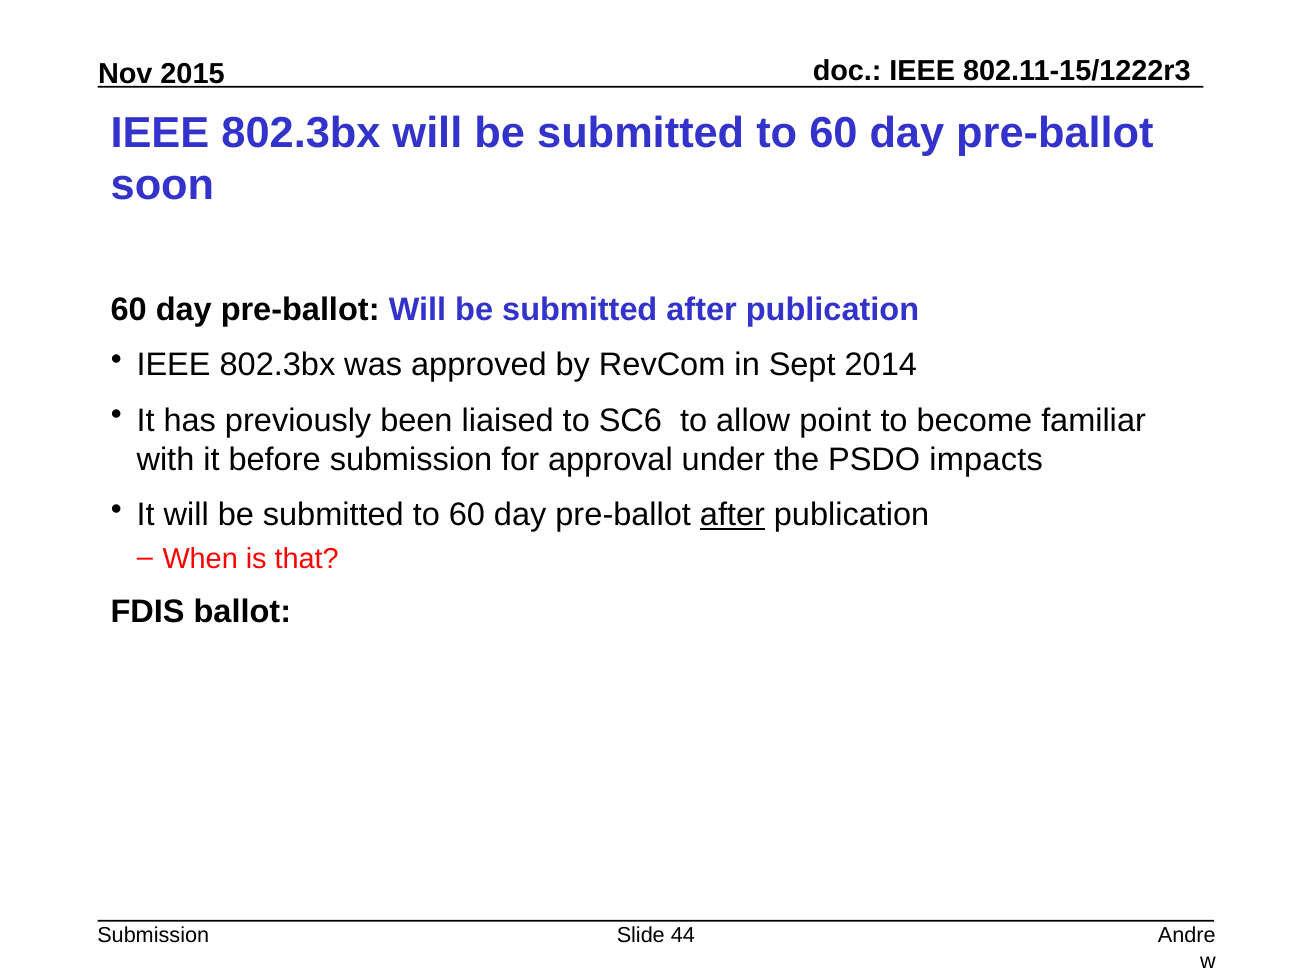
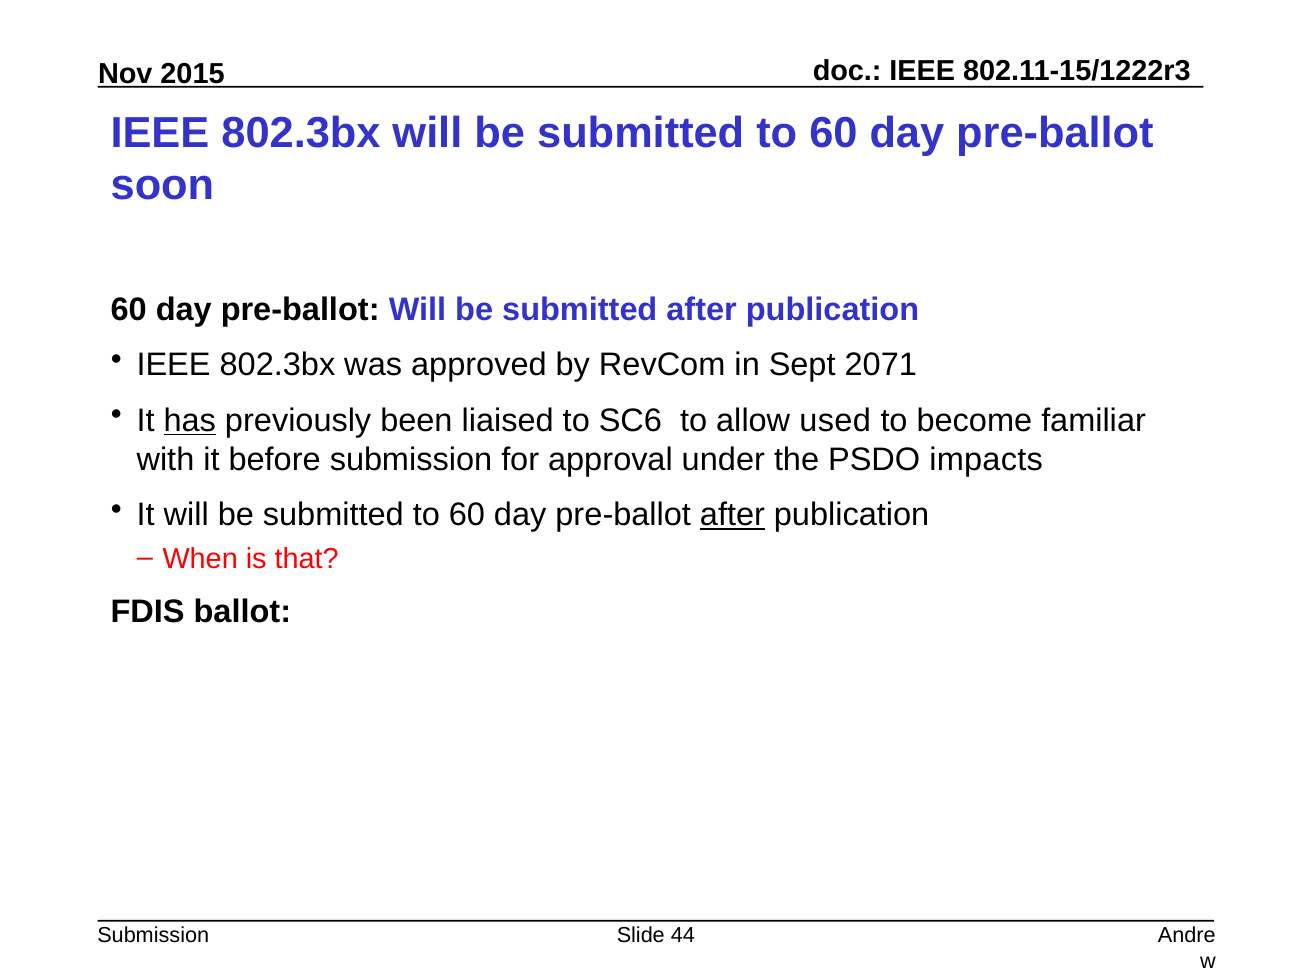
2014: 2014 -> 2071
has underline: none -> present
point: point -> used
